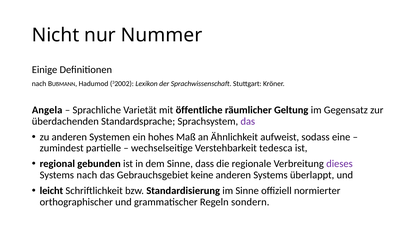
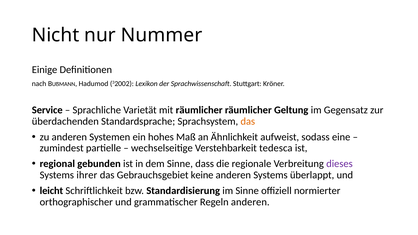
Angela: Angela -> Service
mit öffentliche: öffentliche -> räumlicher
das at (248, 121) colour: purple -> orange
Systems nach: nach -> ihrer
Regeln sondern: sondern -> anderen
